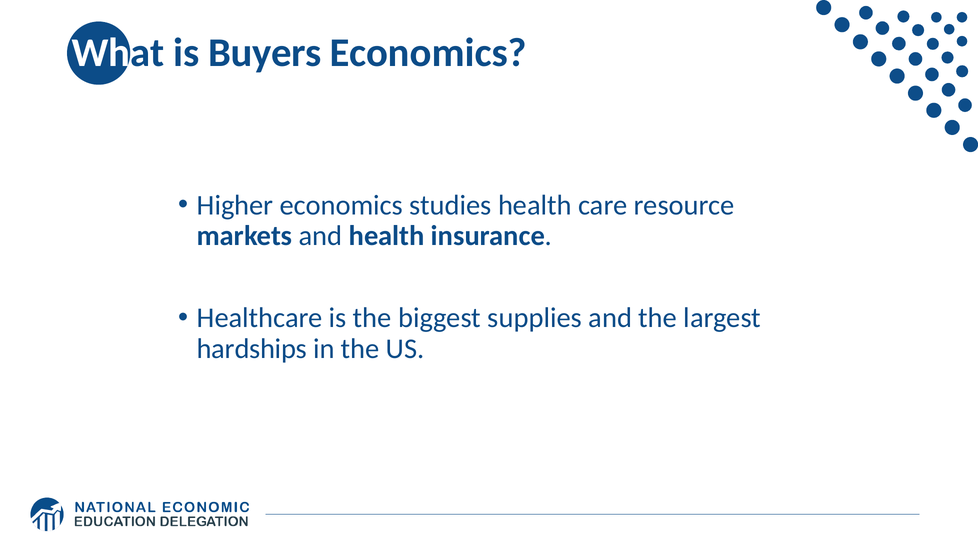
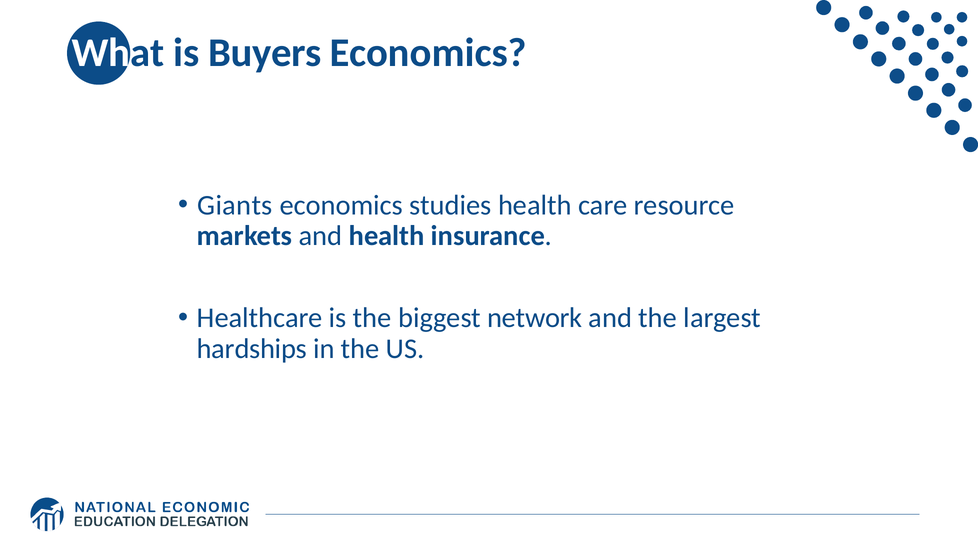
Higher: Higher -> Giants
supplies: supplies -> network
